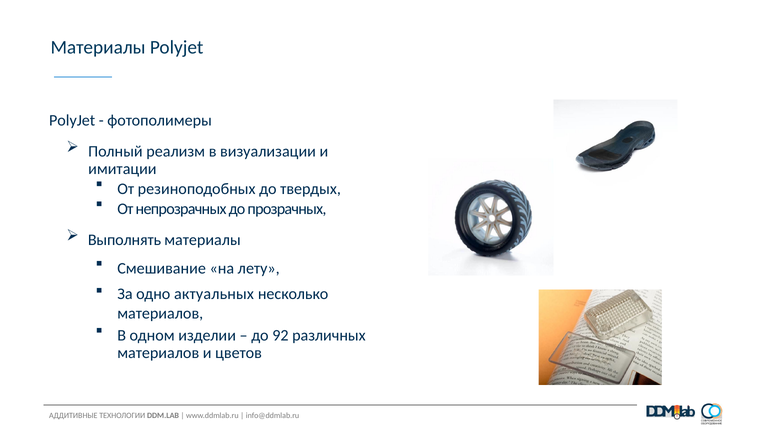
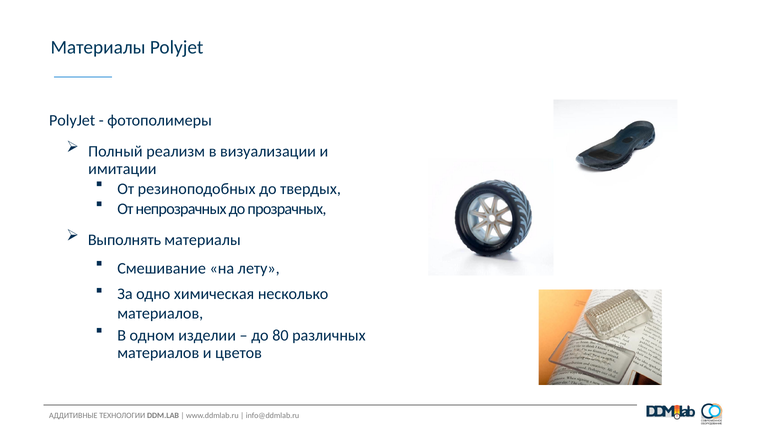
актуальных: актуальных -> химическая
92: 92 -> 80
